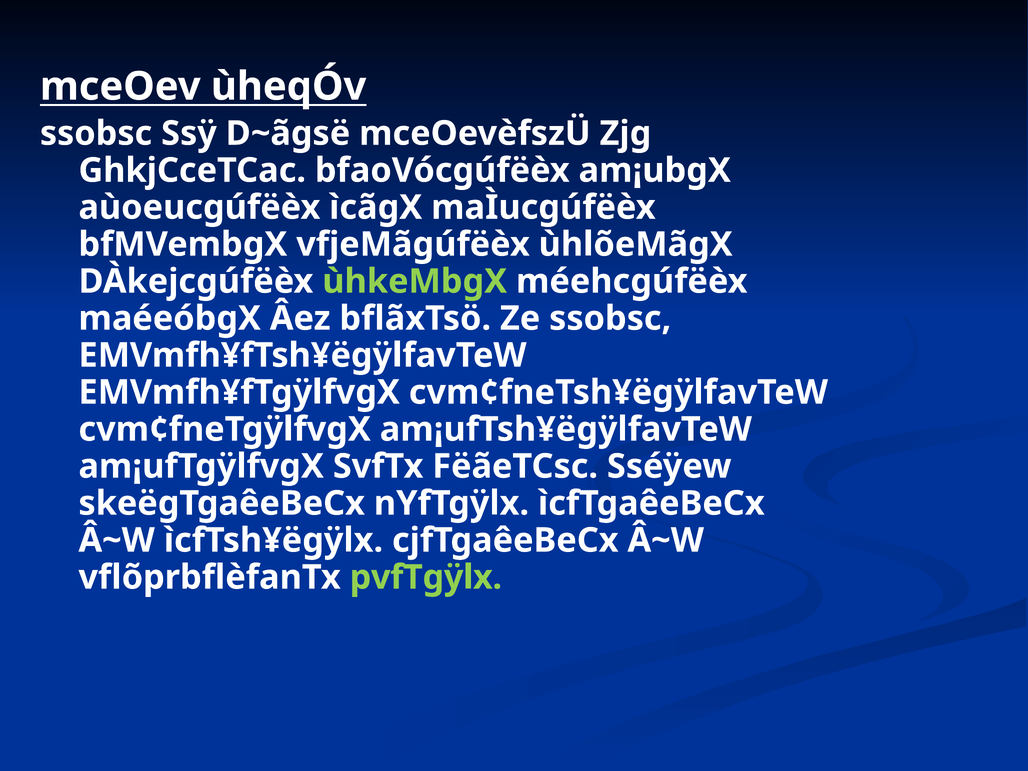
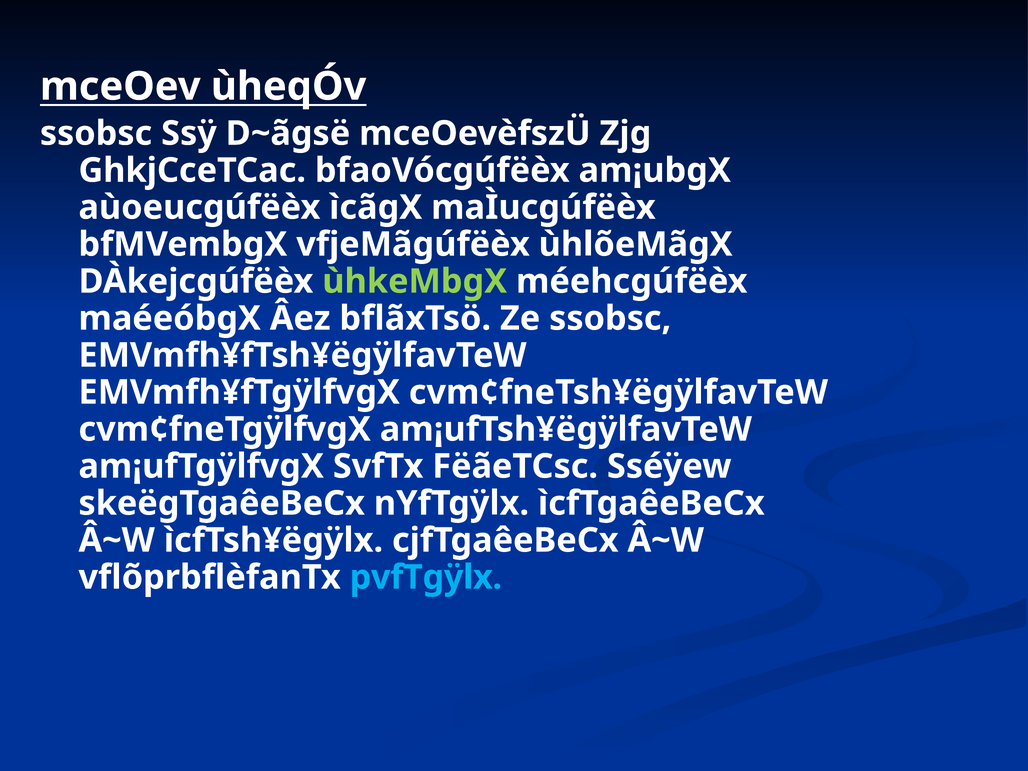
pvfTgÿlx colour: light green -> light blue
